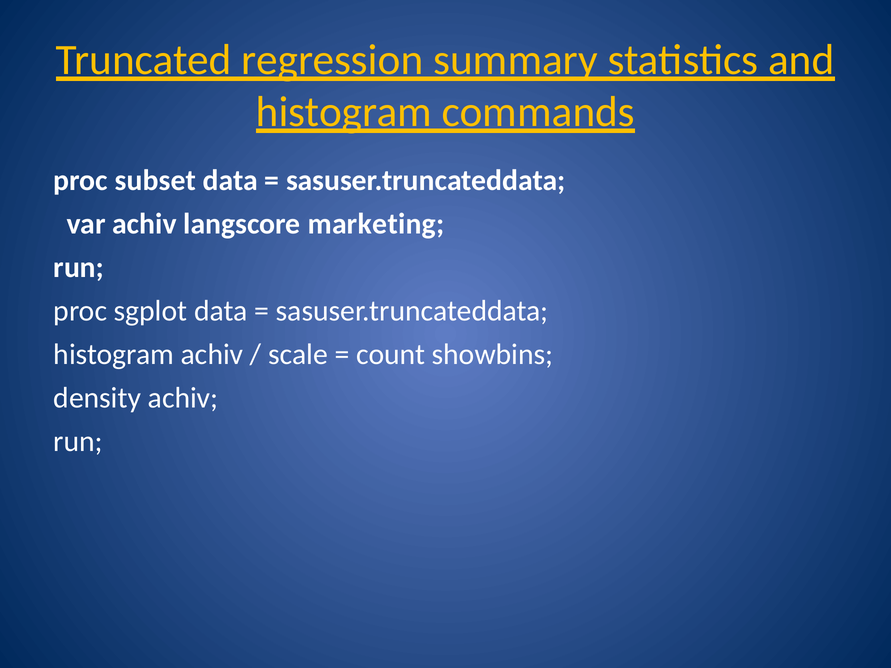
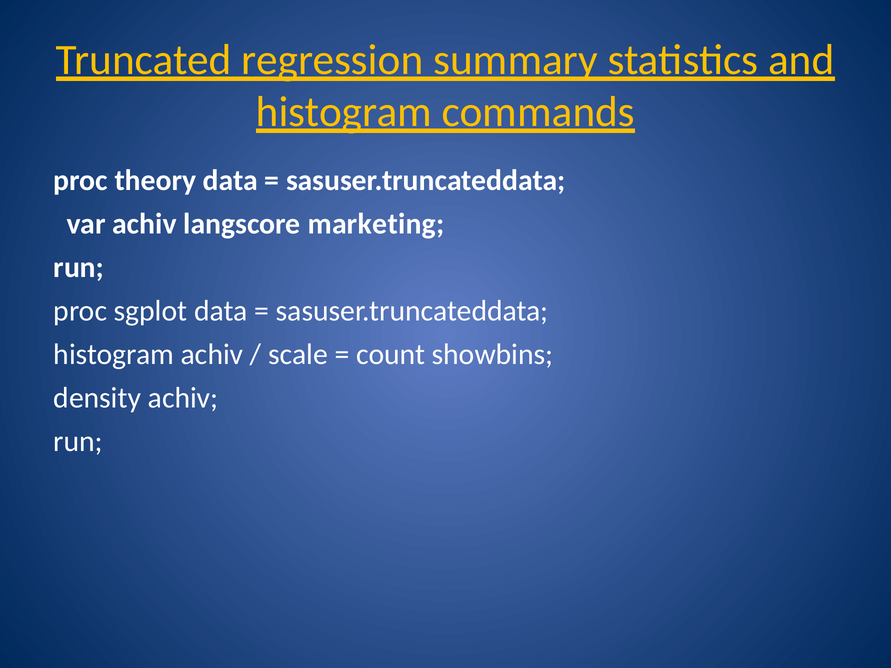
subset: subset -> theory
